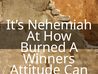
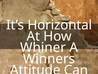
Nehemiah: Nehemiah -> Horizontal
Burned: Burned -> Whiner
